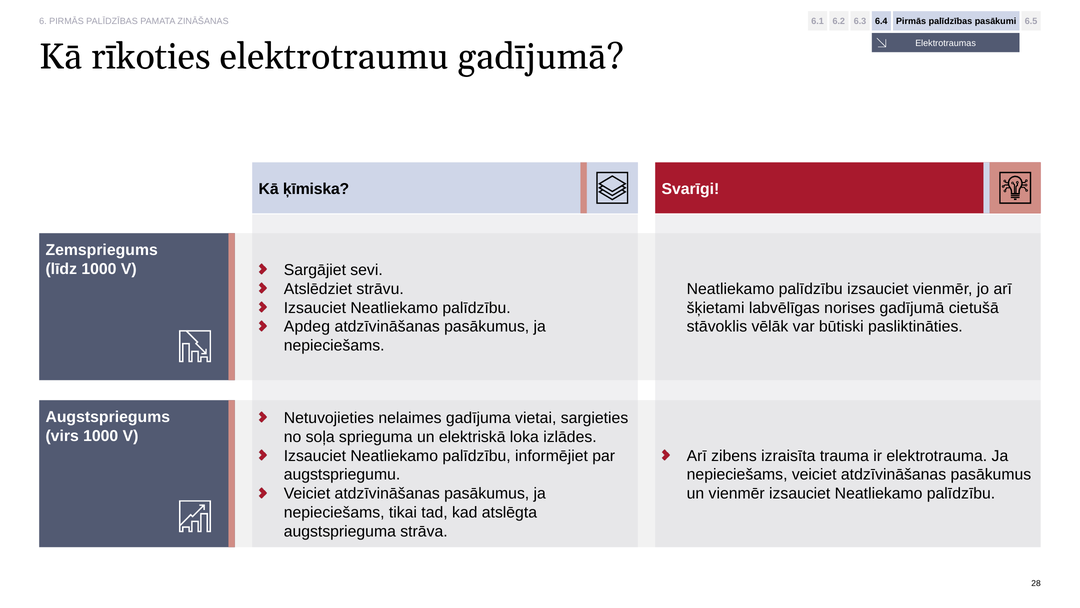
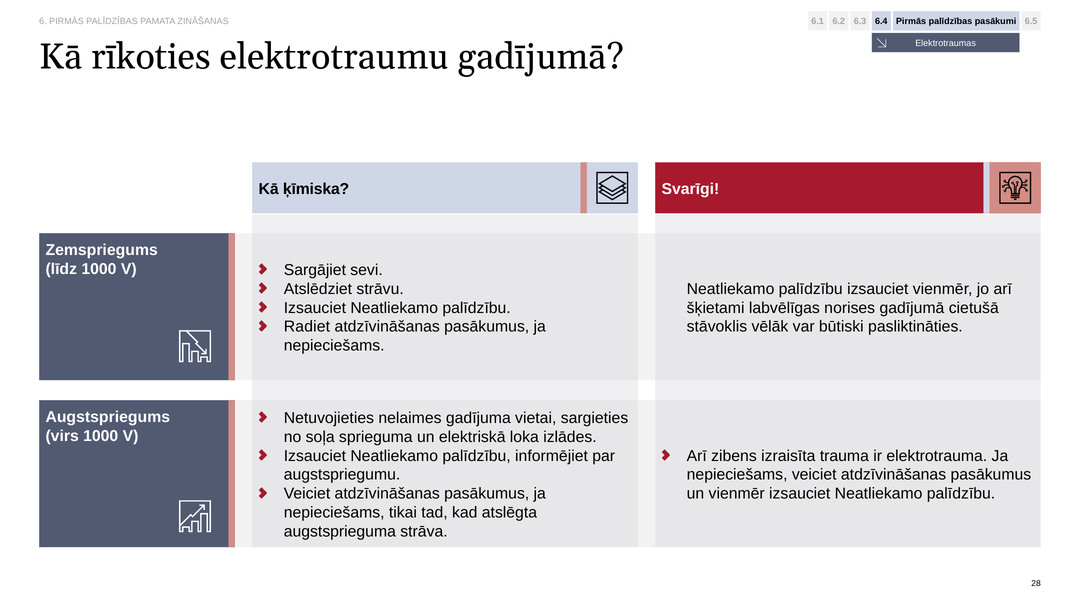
Apdeg: Apdeg -> Radiet
